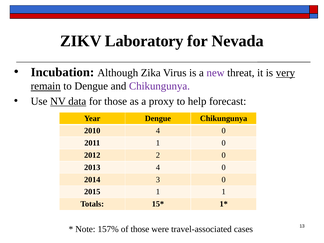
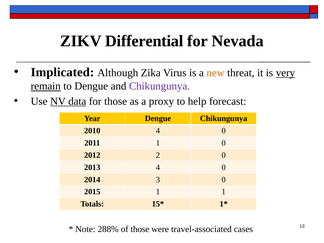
Laboratory: Laboratory -> Differential
Incubation: Incubation -> Implicated
new colour: purple -> orange
157%: 157% -> 288%
